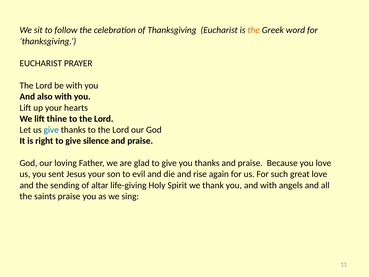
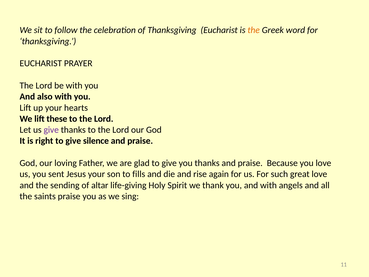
thine: thine -> these
give at (51, 130) colour: blue -> purple
evil: evil -> fills
